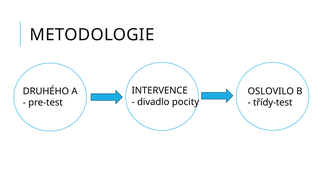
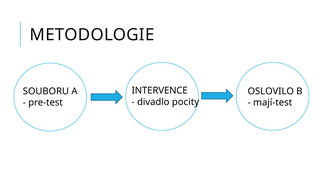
DRUHÉHO: DRUHÉHO -> SOUBORU
třídy-test: třídy-test -> mají-test
